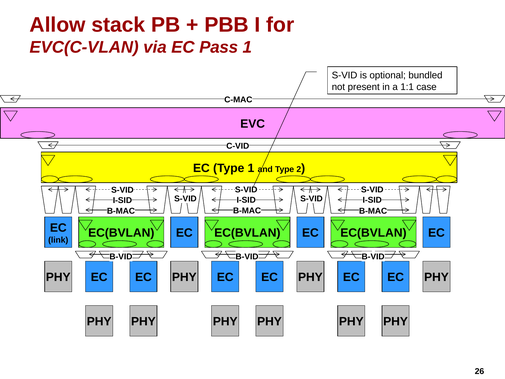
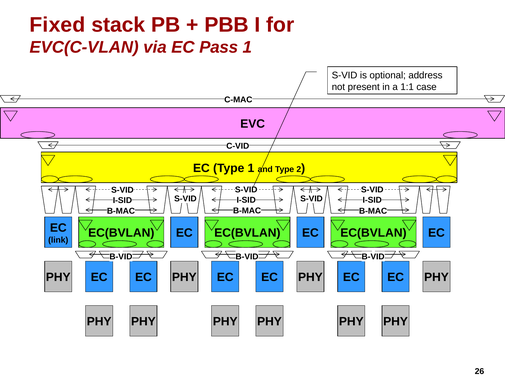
Allow: Allow -> Fixed
bundled: bundled -> address
